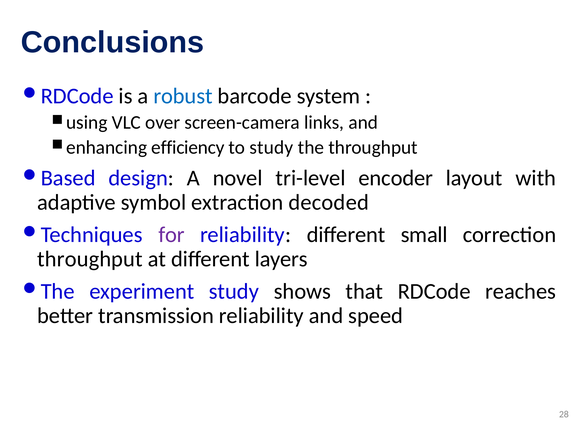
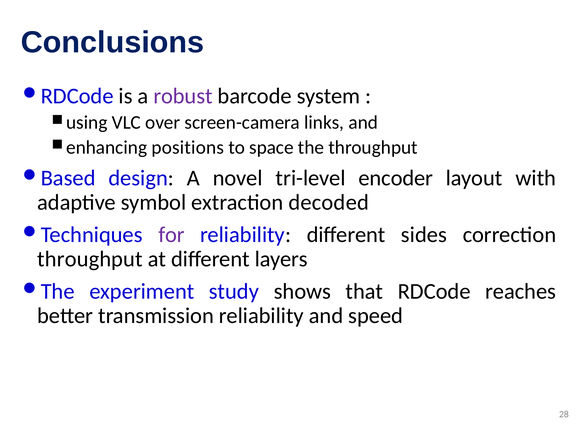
robust colour: blue -> purple
efficiency: efficiency -> positions
to study: study -> space
small: small -> sides
